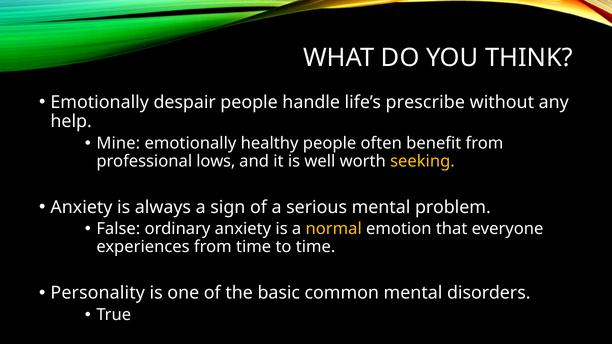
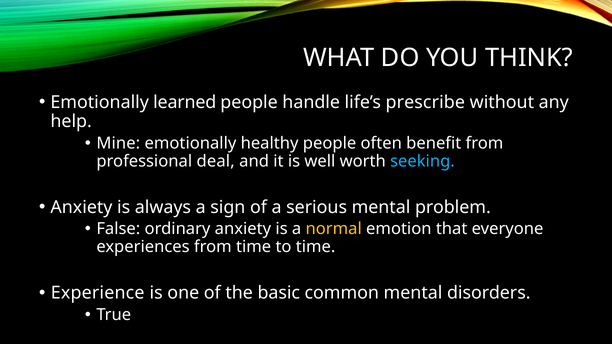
despair: despair -> learned
lows: lows -> deal
seeking colour: yellow -> light blue
Personality: Personality -> Experience
